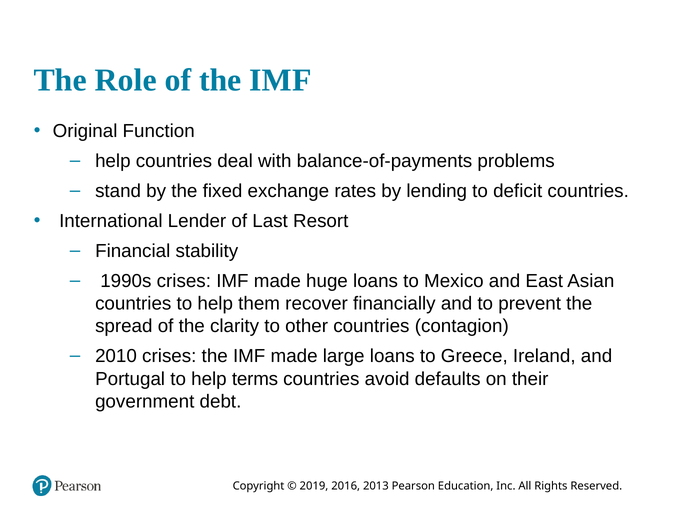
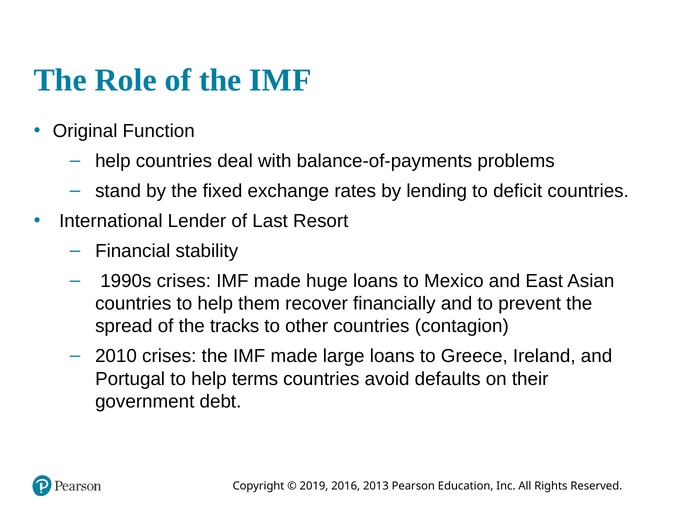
clarity: clarity -> tracks
